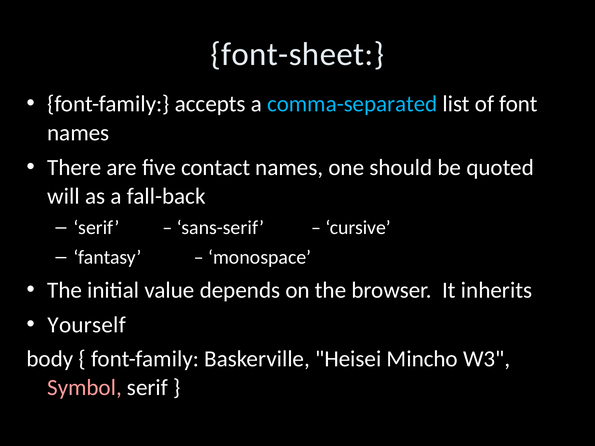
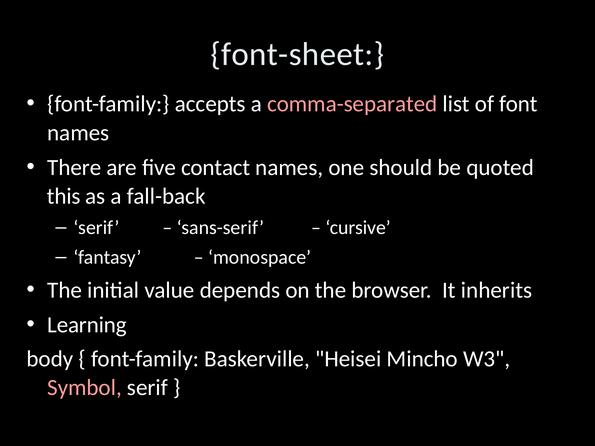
comma-separated colour: light blue -> pink
will: will -> this
Yourself: Yourself -> Learning
